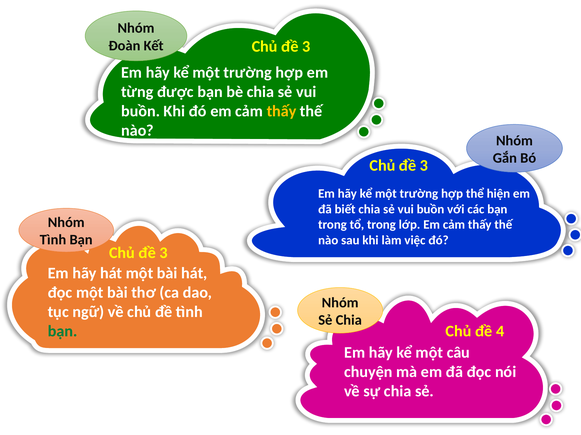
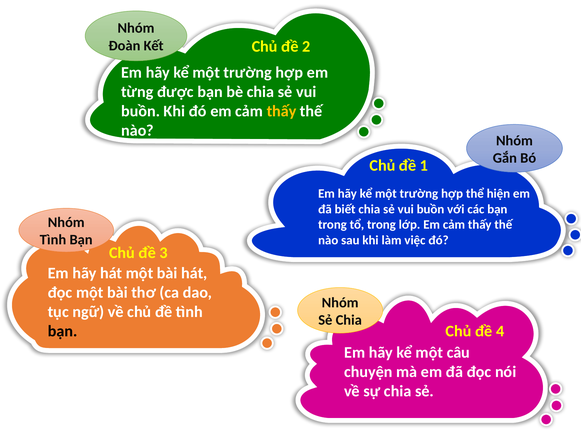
3 at (306, 47): 3 -> 2
3 at (424, 166): 3 -> 1
bạn at (63, 332) colour: green -> black
